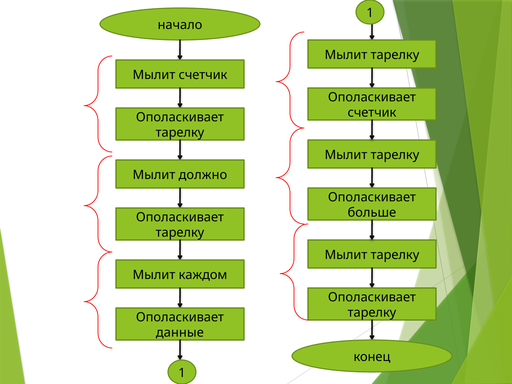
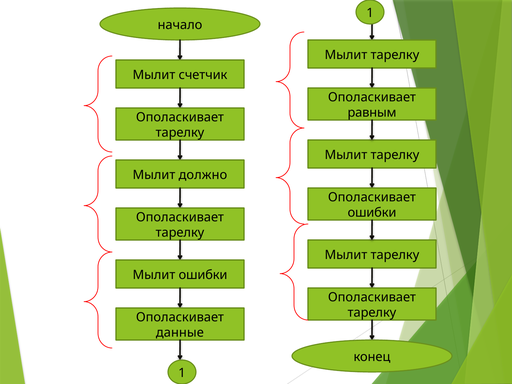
счетчик at (372, 113): счетчик -> равным
больше at (372, 213): больше -> ошибки
Мылит каждом: каждом -> ошибки
